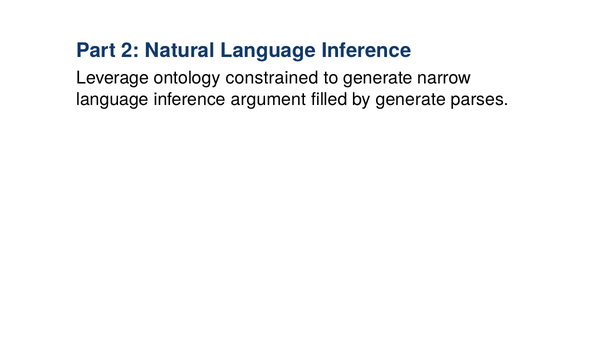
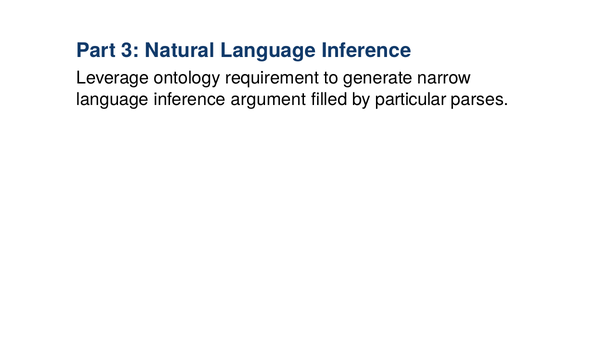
2: 2 -> 3
constrained: constrained -> requirement
by generate: generate -> particular
